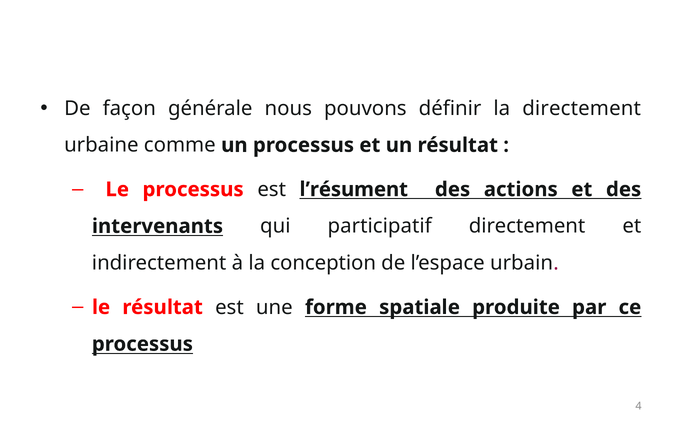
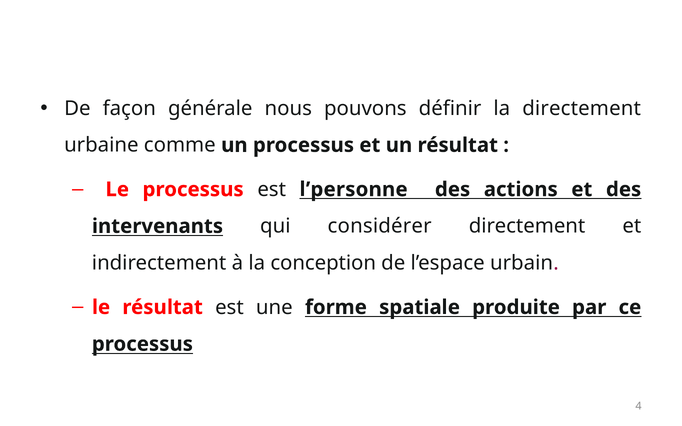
l’résument: l’résument -> l’personne
participatif: participatif -> considérer
